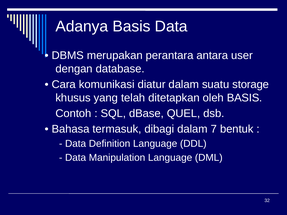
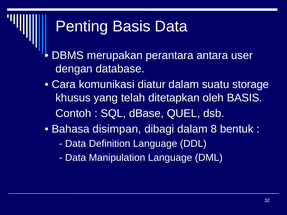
Adanya: Adanya -> Penting
termasuk: termasuk -> disimpan
7: 7 -> 8
